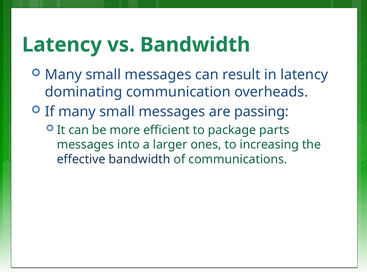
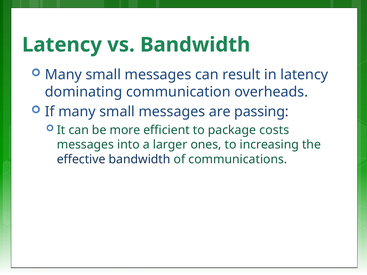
parts: parts -> costs
